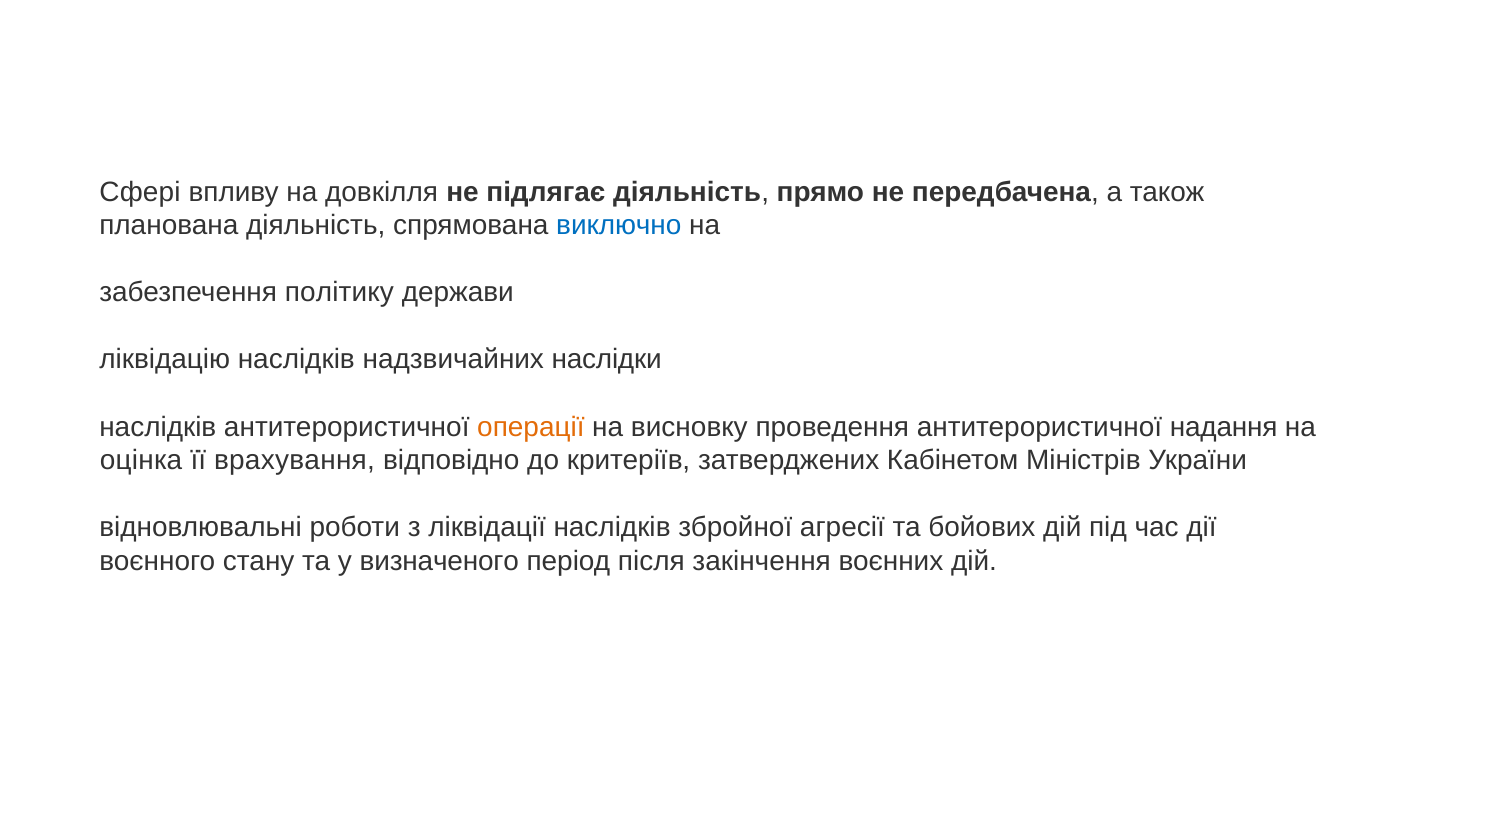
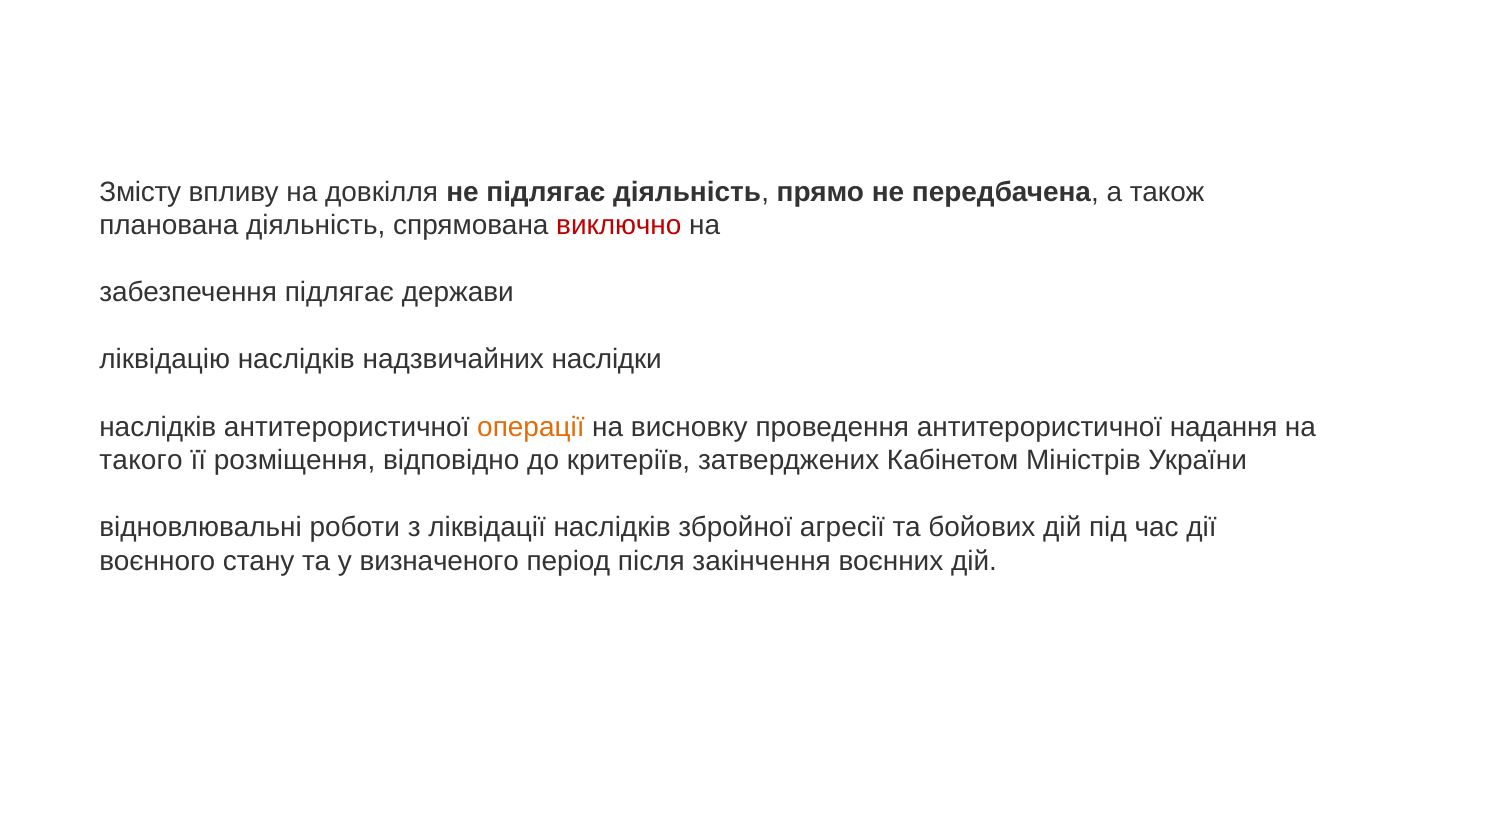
Сфері: Сфері -> Змісту
виключно colour: blue -> red
забезпечення політику: політику -> підлягає
оцінка: оцінка -> такого
врахування: врахування -> розміщення
